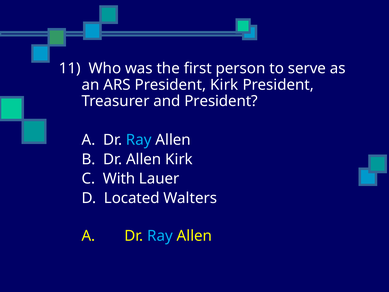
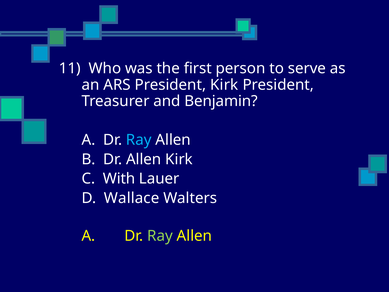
and President: President -> Benjamin
Located: Located -> Wallace
Ray at (160, 236) colour: light blue -> light green
